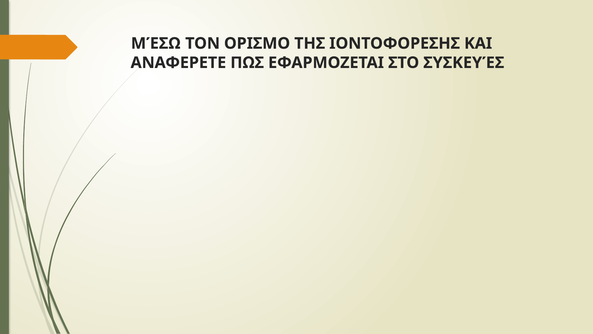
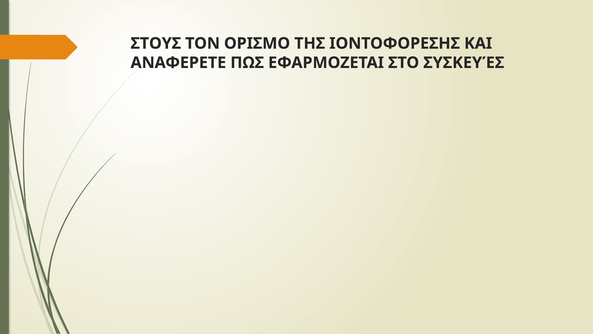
ΜΈΣΩ: ΜΈΣΩ -> ΣΤΟΥΣ
